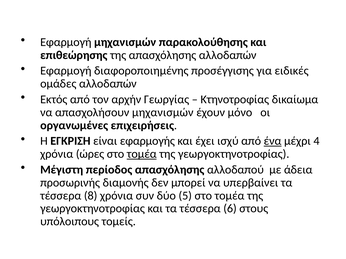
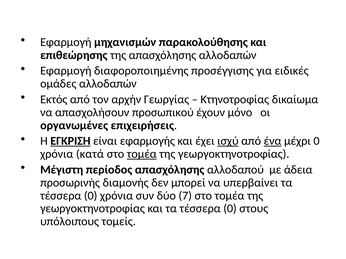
απασχολήσουν μηχανισμών: μηχανισμών -> προσωπικού
ΕΓΚΡΙΣΗ underline: none -> present
ισχύ underline: none -> present
μέχρι 4: 4 -> 0
ώρες: ώρες -> κατά
8 at (91, 196): 8 -> 0
5: 5 -> 7
και τα τέσσερα 6: 6 -> 0
